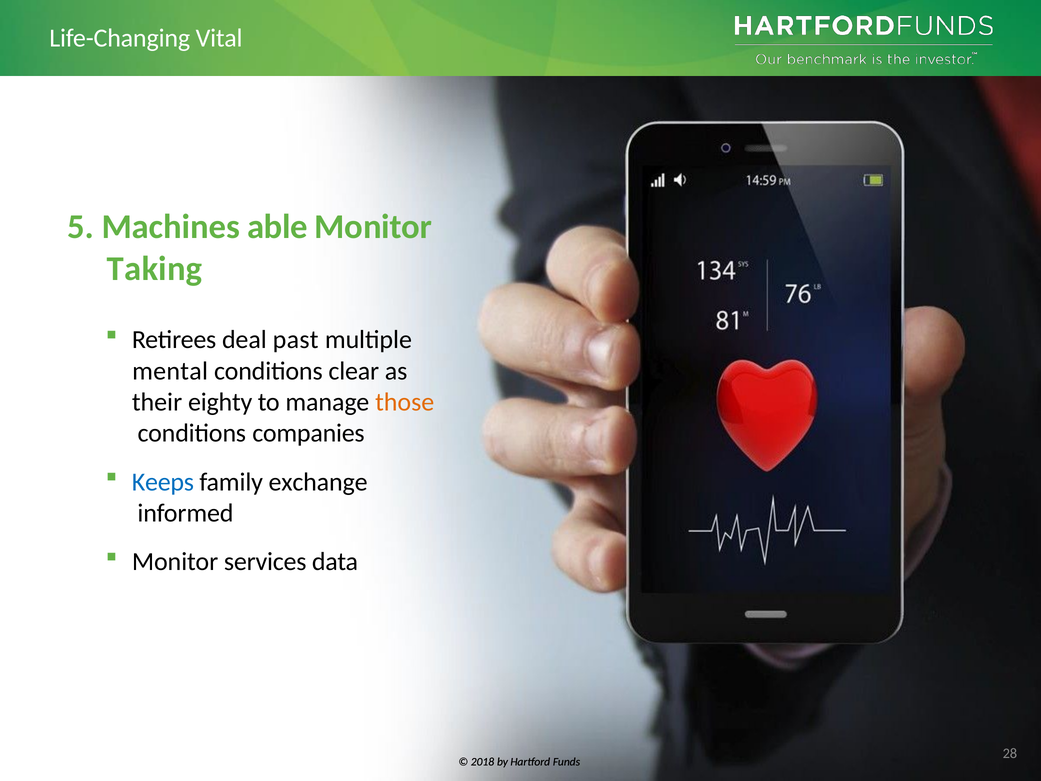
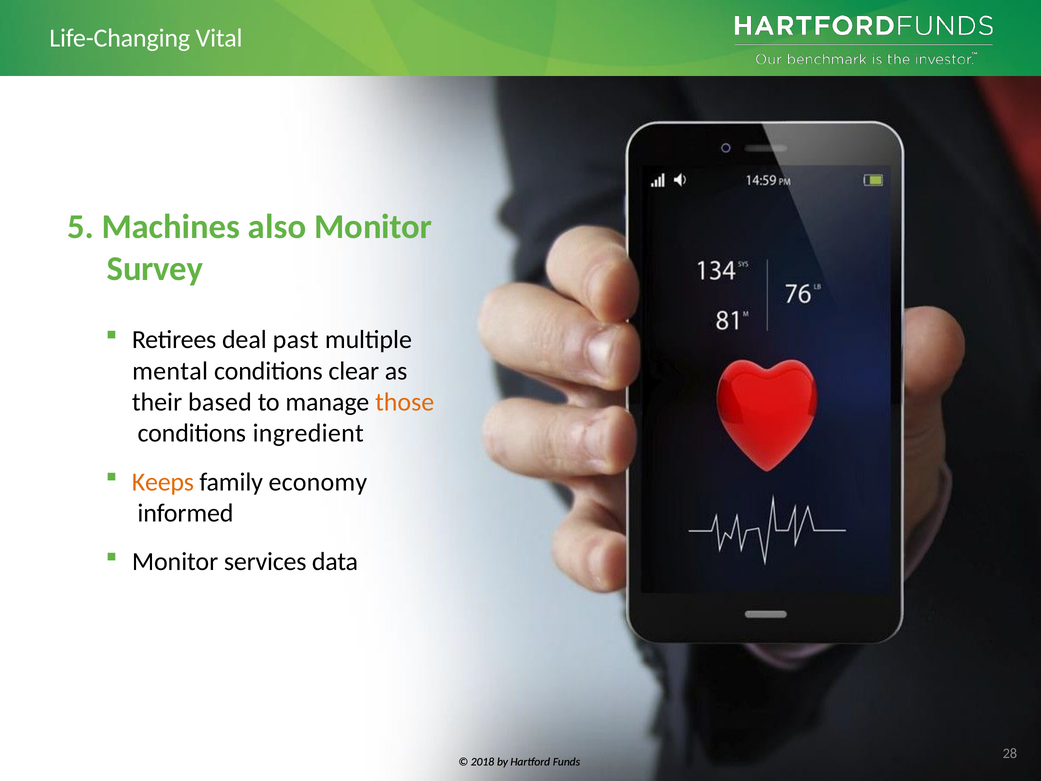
able: able -> also
Taking: Taking -> Survey
eighty: eighty -> based
companies: companies -> ingredient
Keeps colour: blue -> orange
exchange: exchange -> economy
